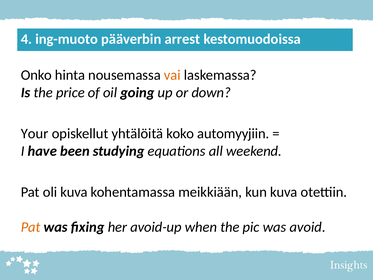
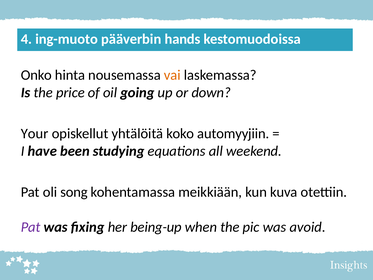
arrest: arrest -> hands
oli kuva: kuva -> song
Pat at (31, 227) colour: orange -> purple
avoid-up: avoid-up -> being-up
